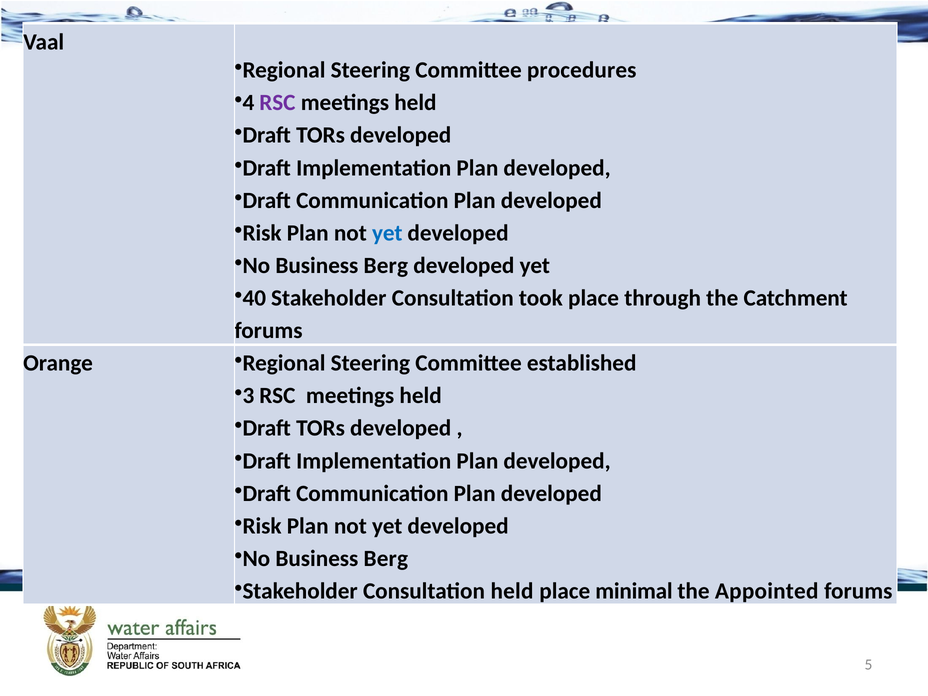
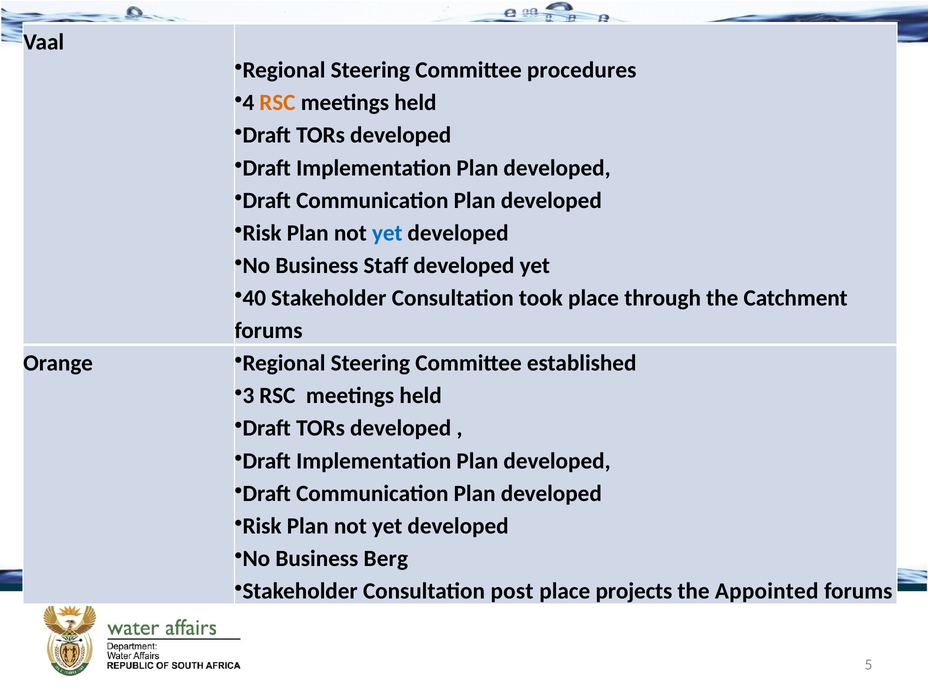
RSC at (277, 103) colour: purple -> orange
Berg at (386, 266): Berg -> Staff
Consultation held: held -> post
minimal: minimal -> projects
